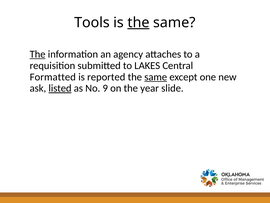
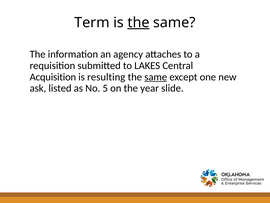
Tools: Tools -> Term
The at (38, 54) underline: present -> none
Formatted: Formatted -> Acquisition
reported: reported -> resulting
listed underline: present -> none
9: 9 -> 5
